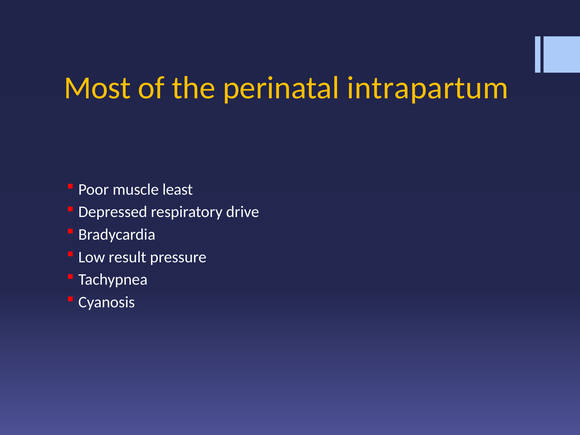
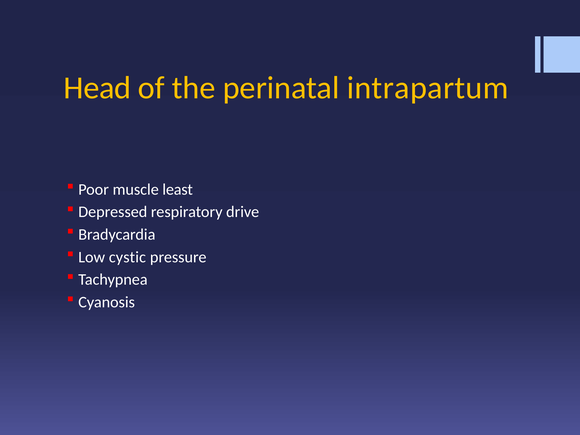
Most: Most -> Head
result: result -> cystic
